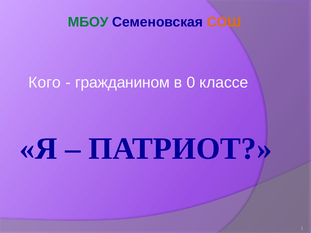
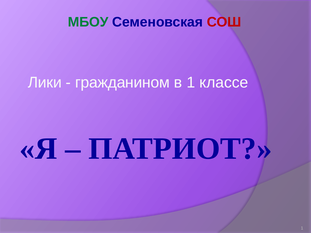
СОШ colour: orange -> red
Кого: Кого -> Лики
в 0: 0 -> 1
